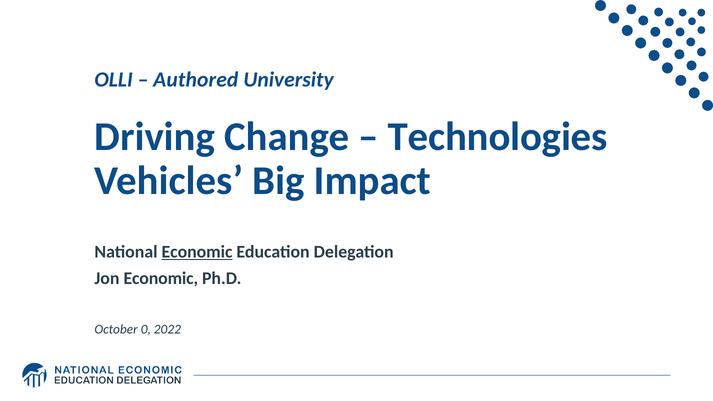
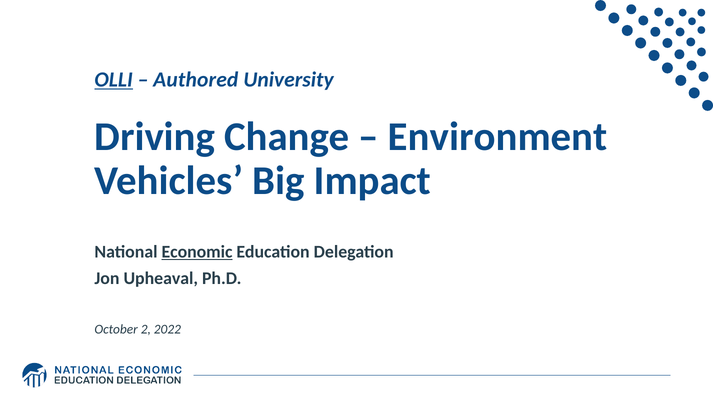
OLLI underline: none -> present
Technologies: Technologies -> Environment
Jon Economic: Economic -> Upheaval
0: 0 -> 2
